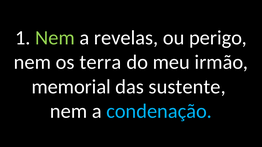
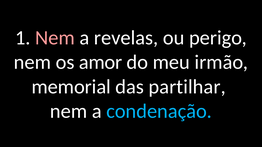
Nem at (55, 38) colour: light green -> pink
terra: terra -> amor
sustente: sustente -> partilhar
